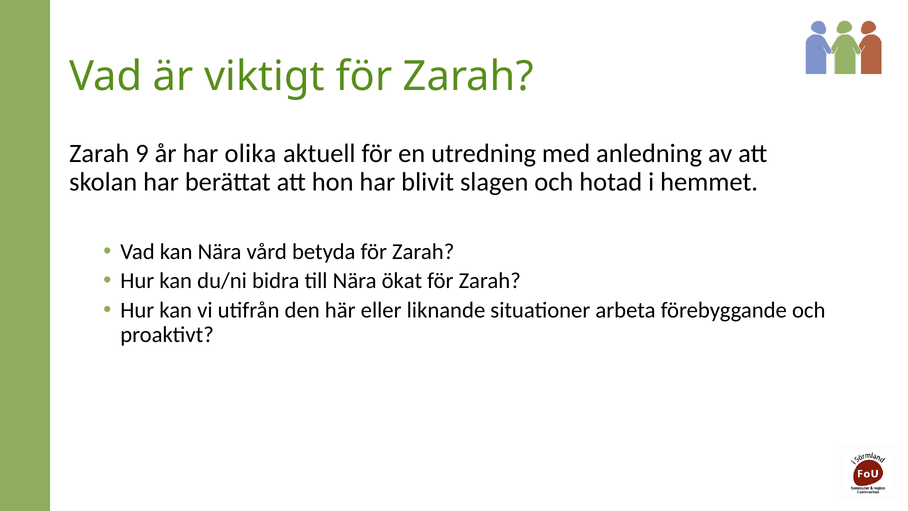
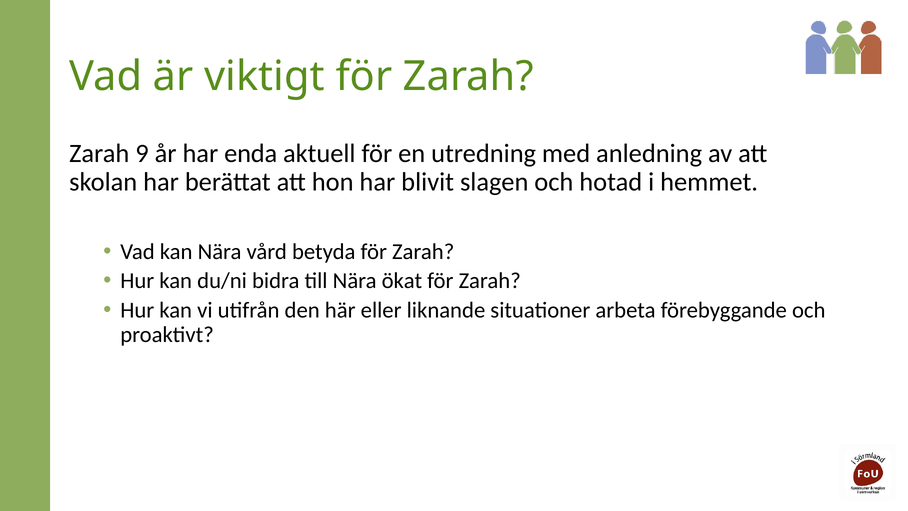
olika: olika -> enda
